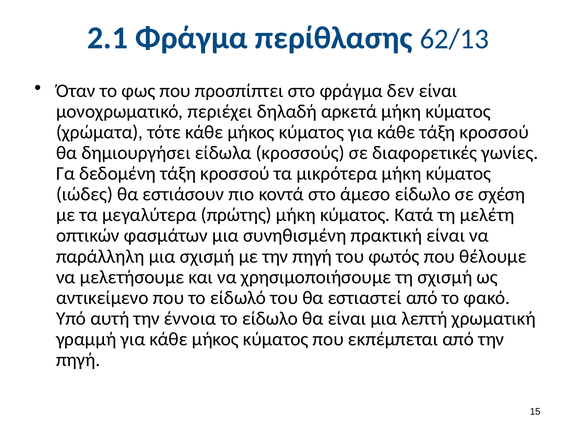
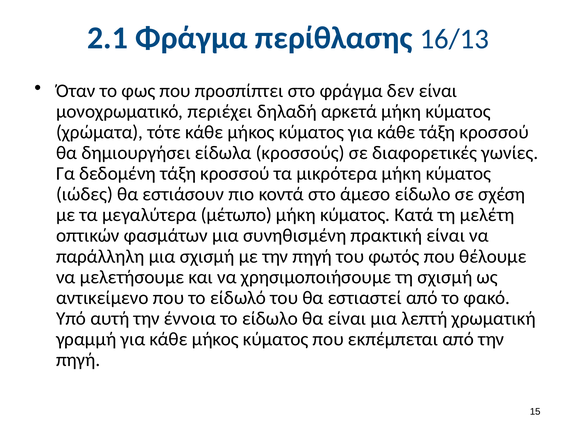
62/13: 62/13 -> 16/13
πρώτης: πρώτης -> μέτωπο
